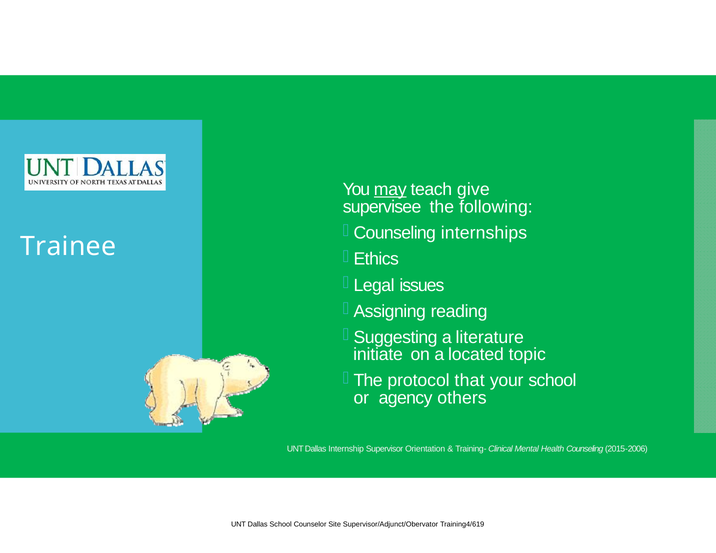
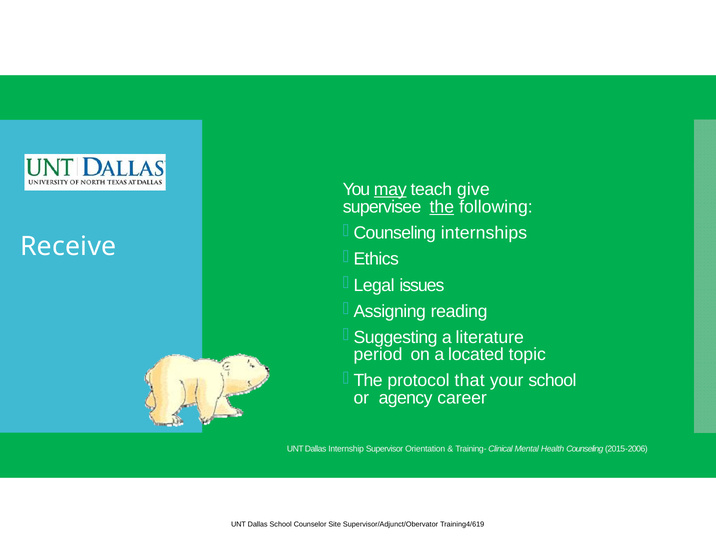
the underline: none -> present
Trainee: Trainee -> Receive
initiate: initiate -> period
others: others -> career
